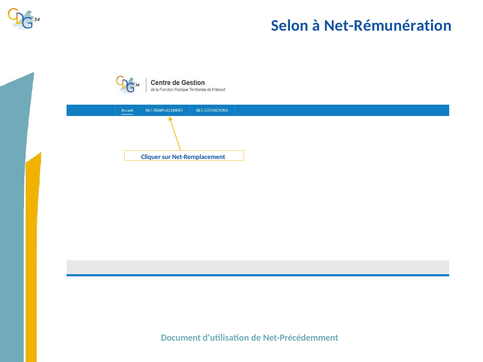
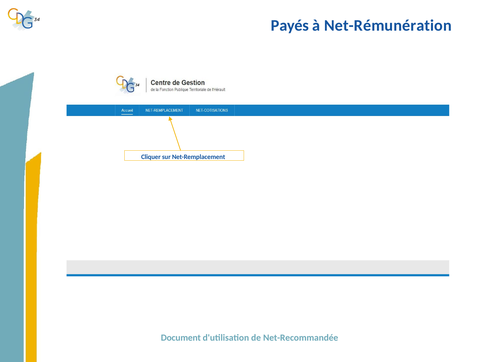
Selon: Selon -> Payés
Net-Précédemment: Net-Précédemment -> Net-Recommandée
